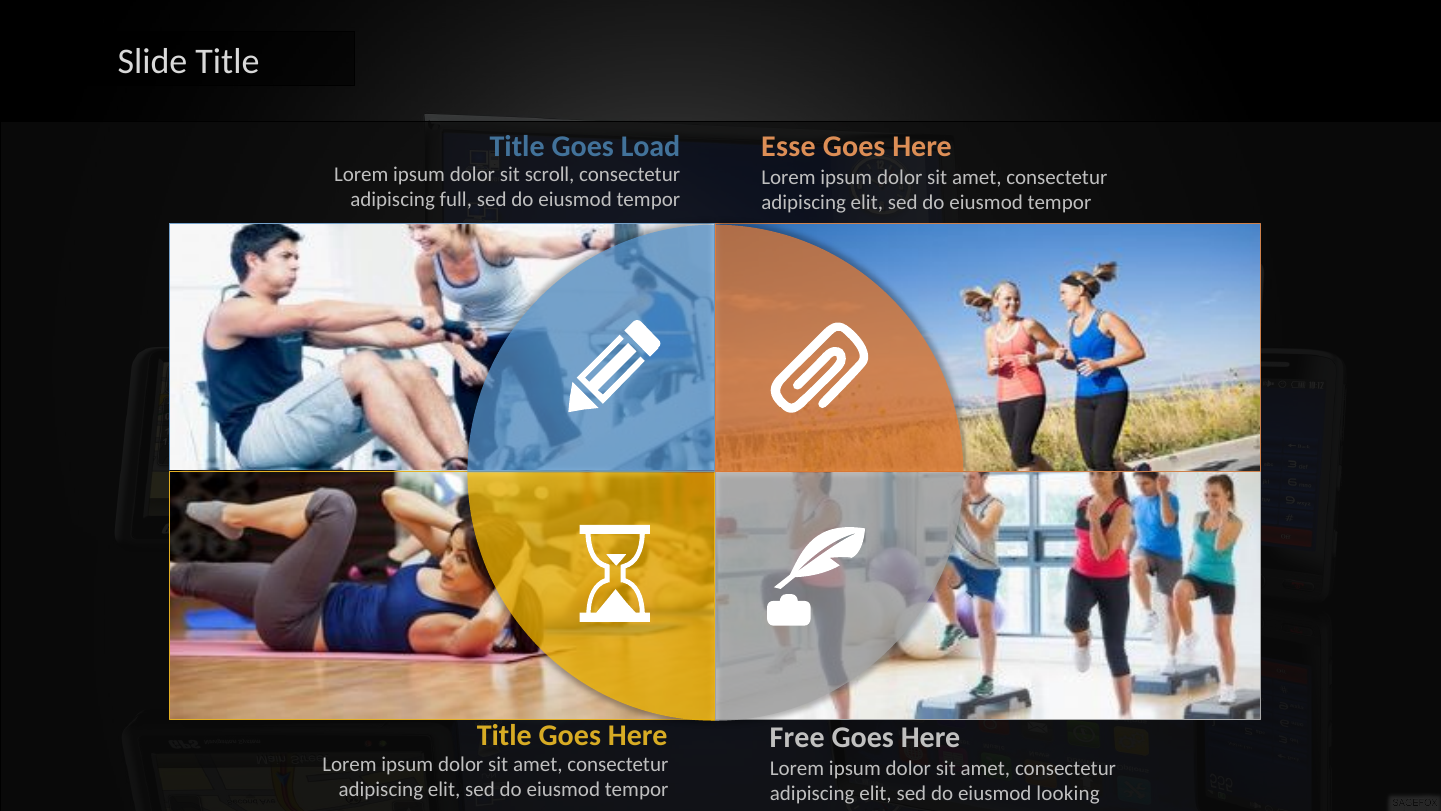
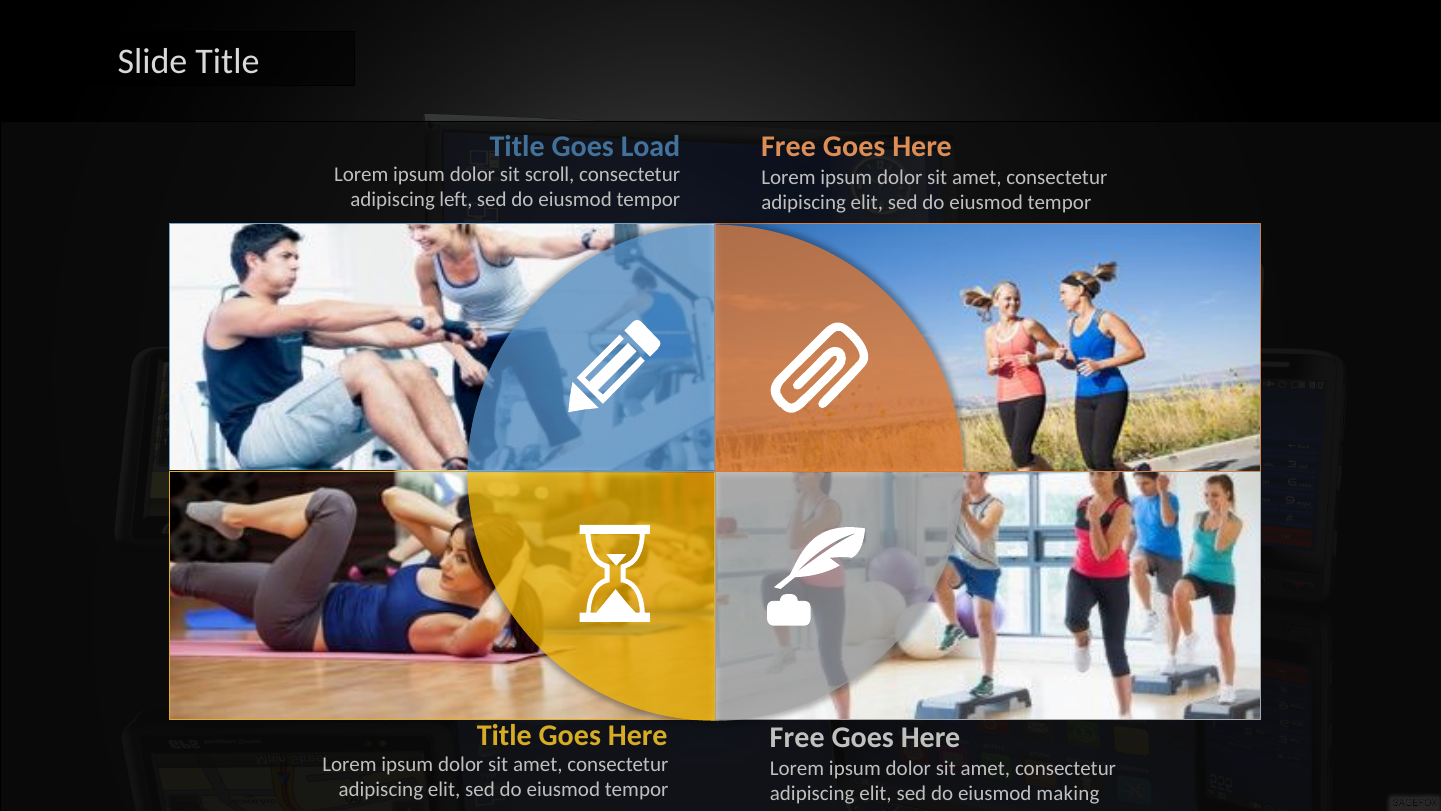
Esse at (788, 146): Esse -> Free
full: full -> left
looking: looking -> making
